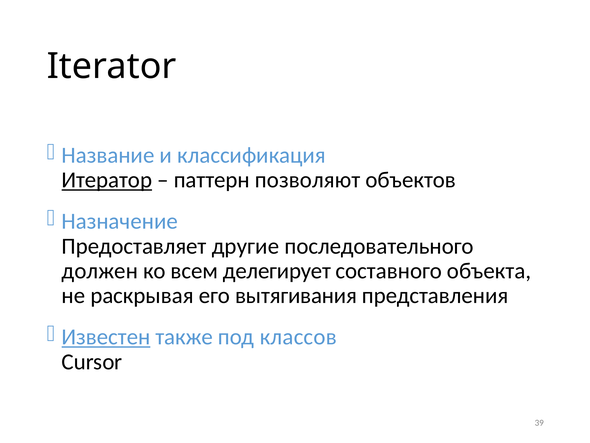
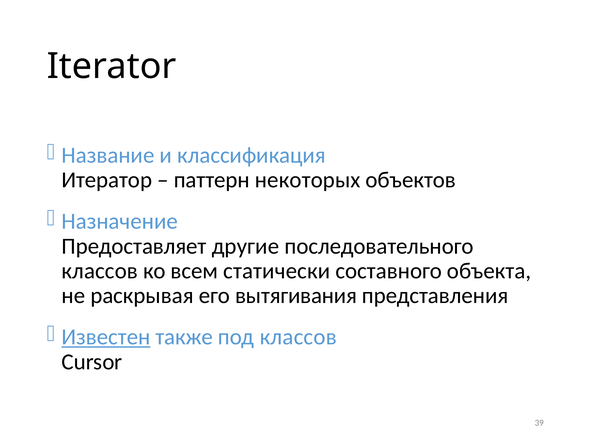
Итератор underline: present -> none
позволяют: позволяют -> некоторых
должен at (100, 271): должен -> классов
делегирует: делегирует -> статически
